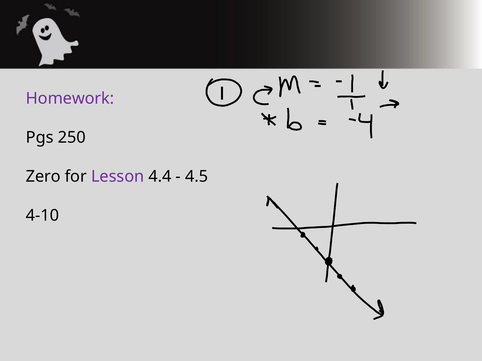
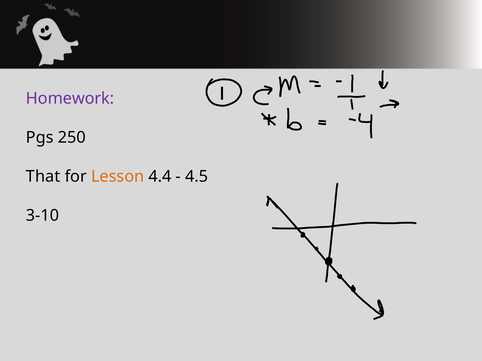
Zero: Zero -> That
Lesson colour: purple -> orange
4-10: 4-10 -> 3-10
